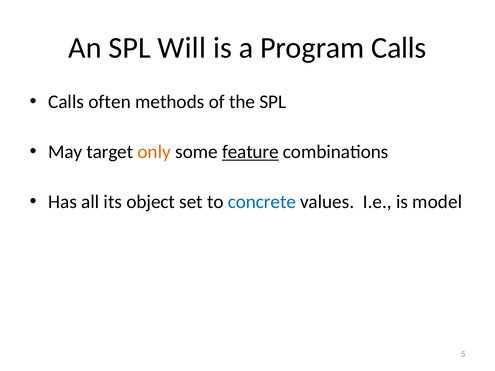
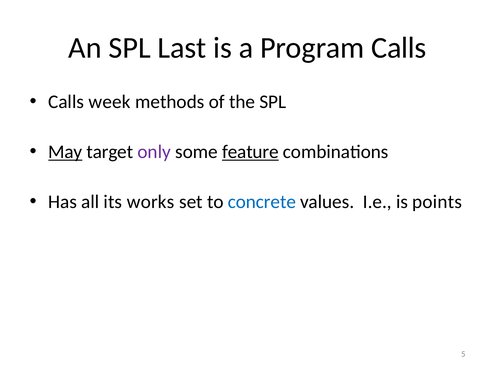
Will: Will -> Last
often: often -> week
May underline: none -> present
only colour: orange -> purple
object: object -> works
model: model -> points
